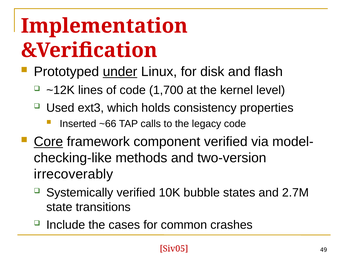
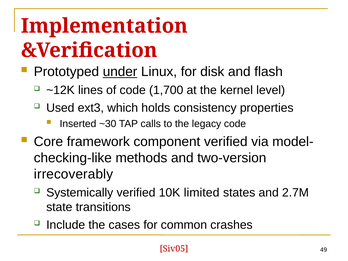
~66: ~66 -> ~30
Core underline: present -> none
bubble: bubble -> limited
